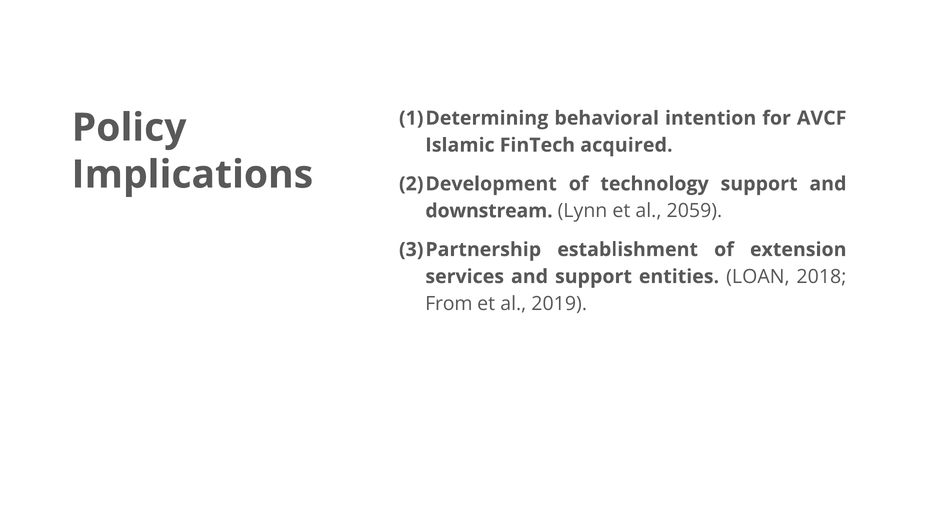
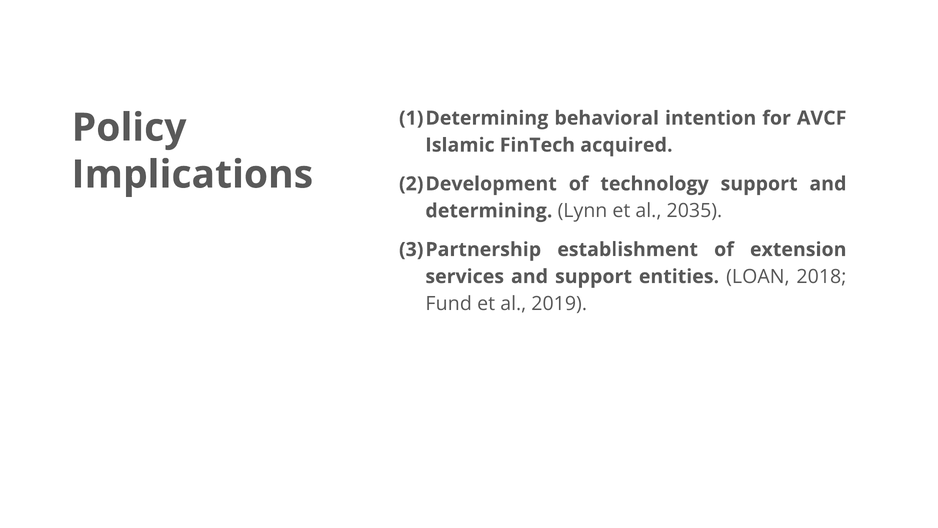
downstream: downstream -> determining
2059: 2059 -> 2035
From: From -> Fund
